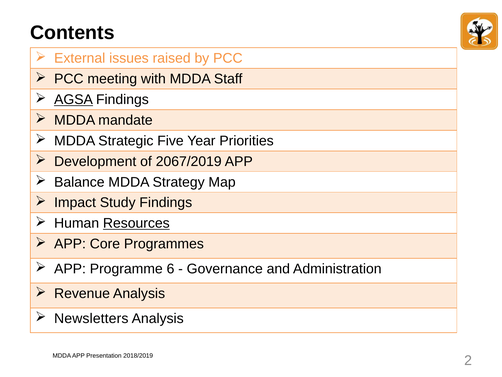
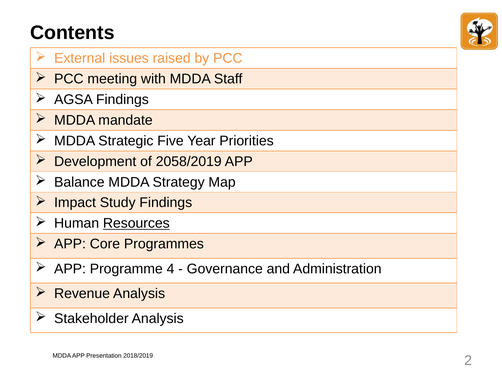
AGSA underline: present -> none
2067/2019: 2067/2019 -> 2058/2019
6: 6 -> 4
Newsletters: Newsletters -> Stakeholder
